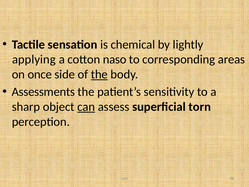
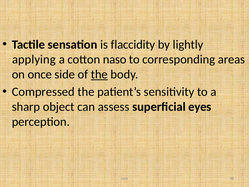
chemical: chemical -> flaccidity
Assessments: Assessments -> Compressed
can underline: present -> none
torn: torn -> eyes
